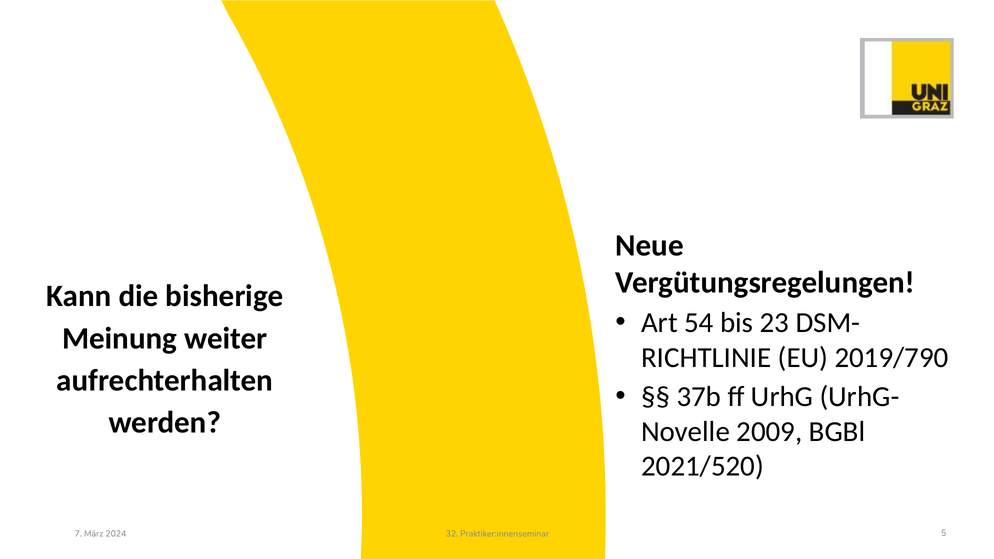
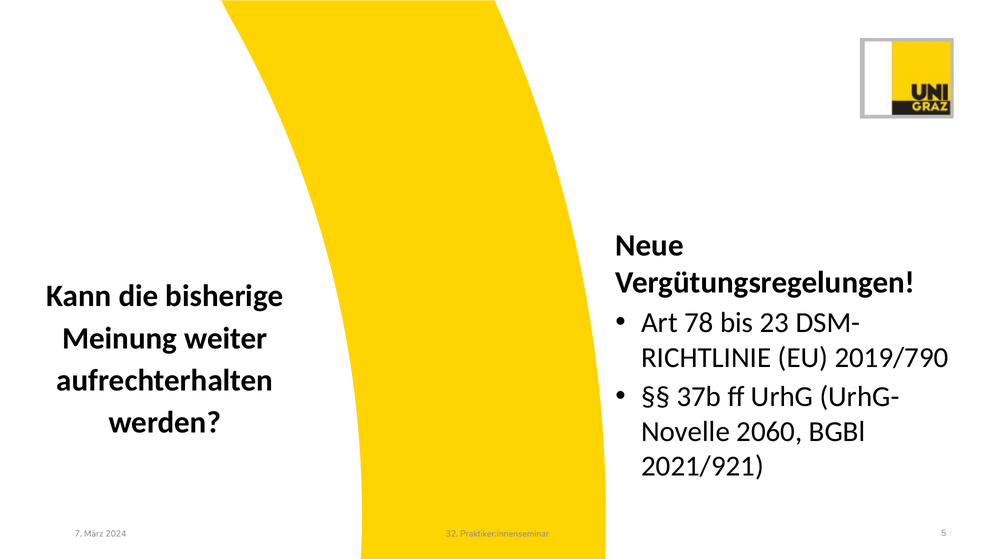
54: 54 -> 78
2009: 2009 -> 2060
2021/520: 2021/520 -> 2021/921
